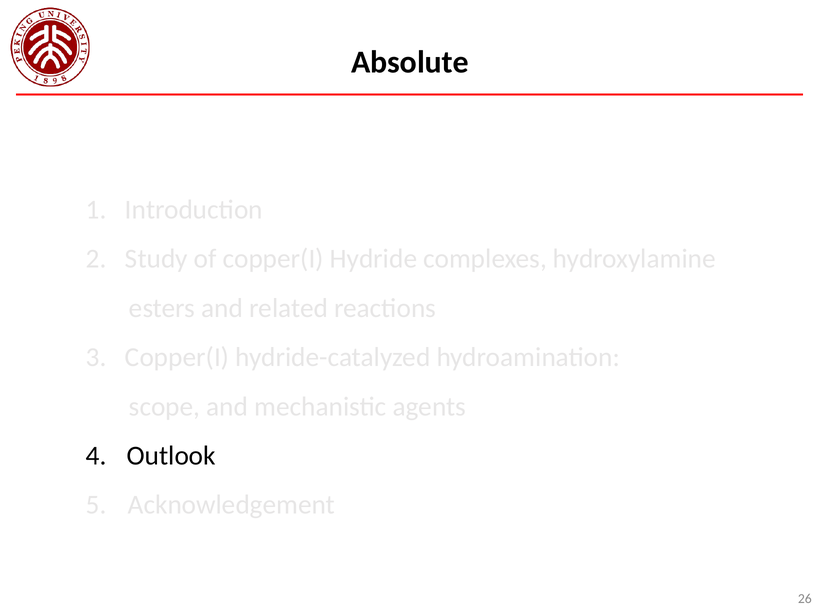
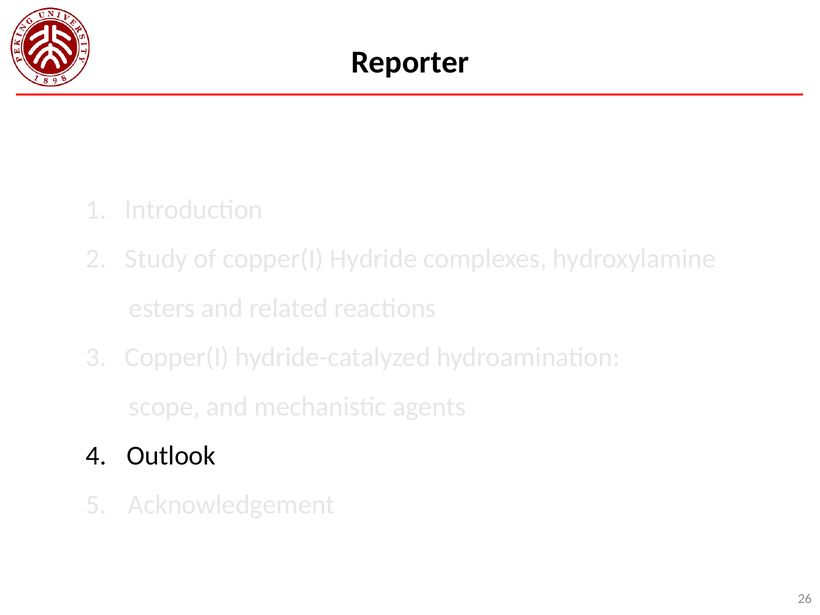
Absolute: Absolute -> Reporter
